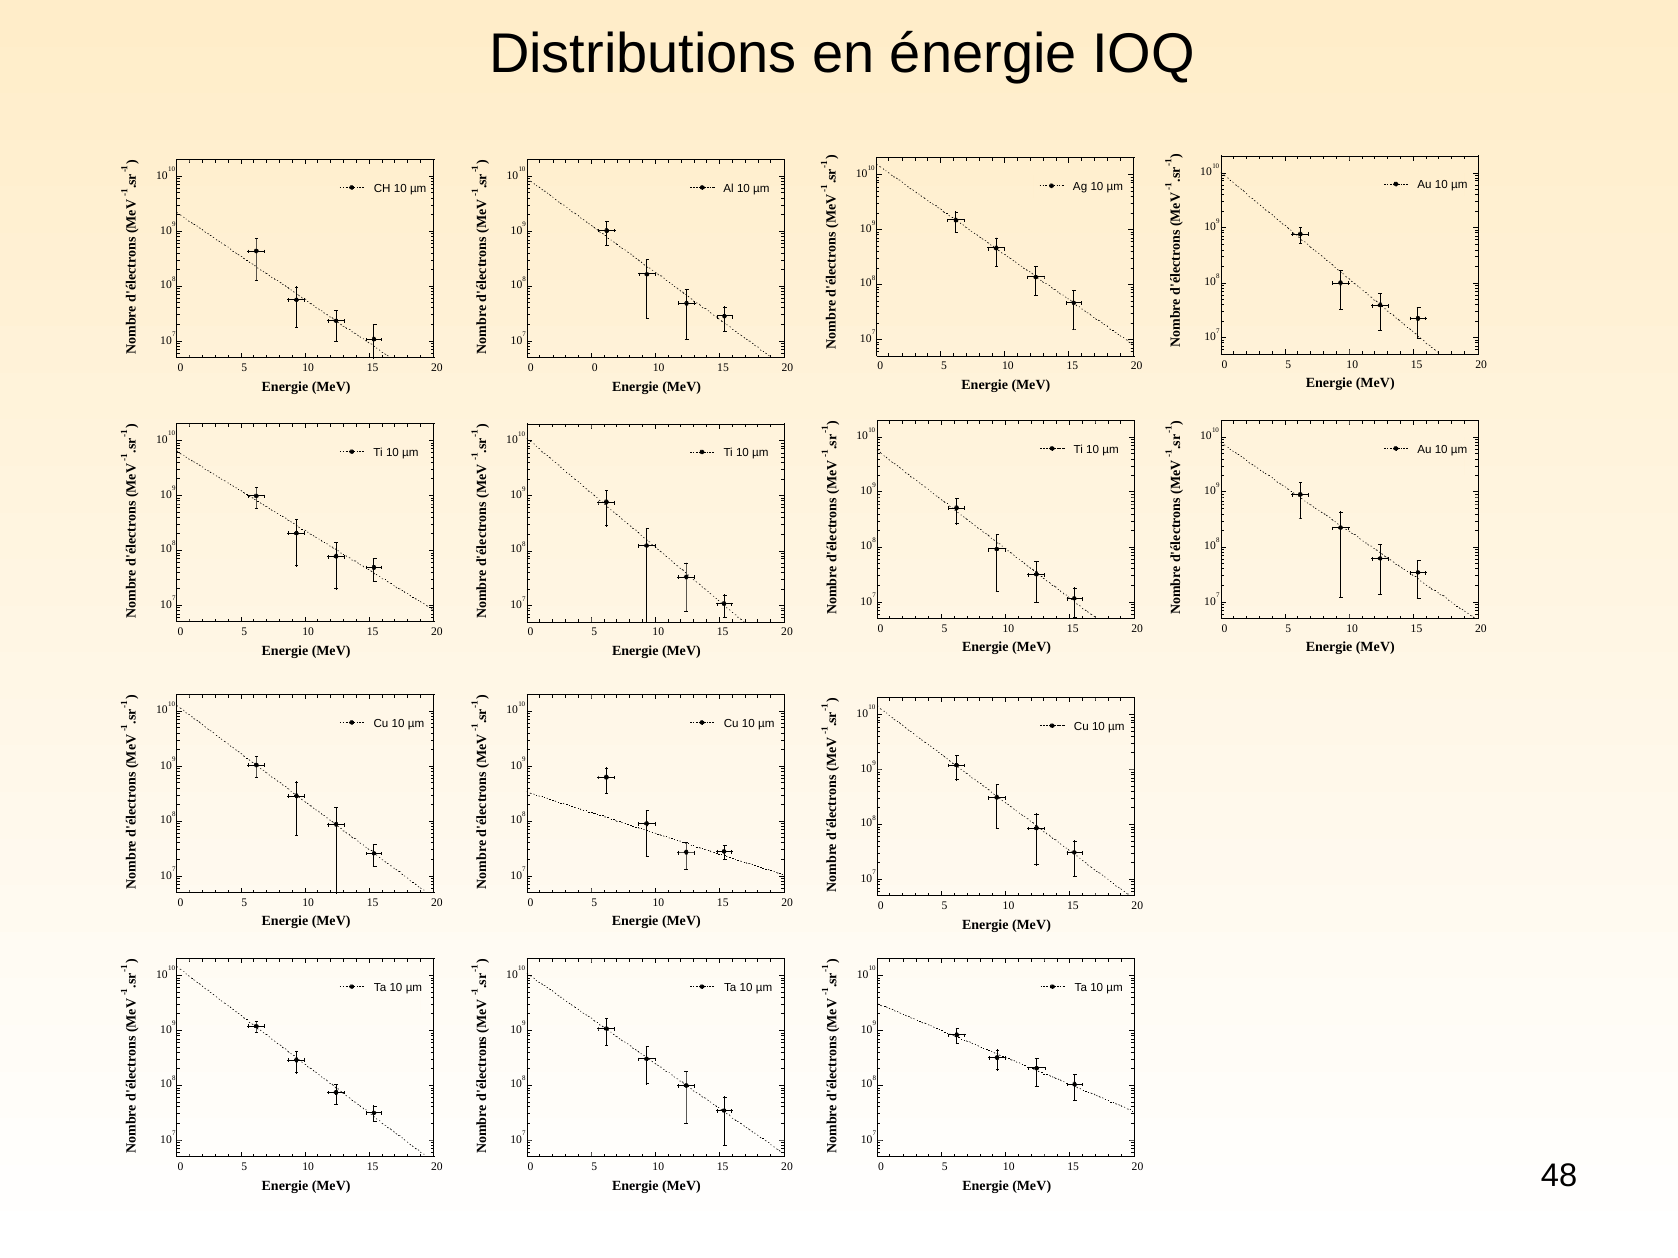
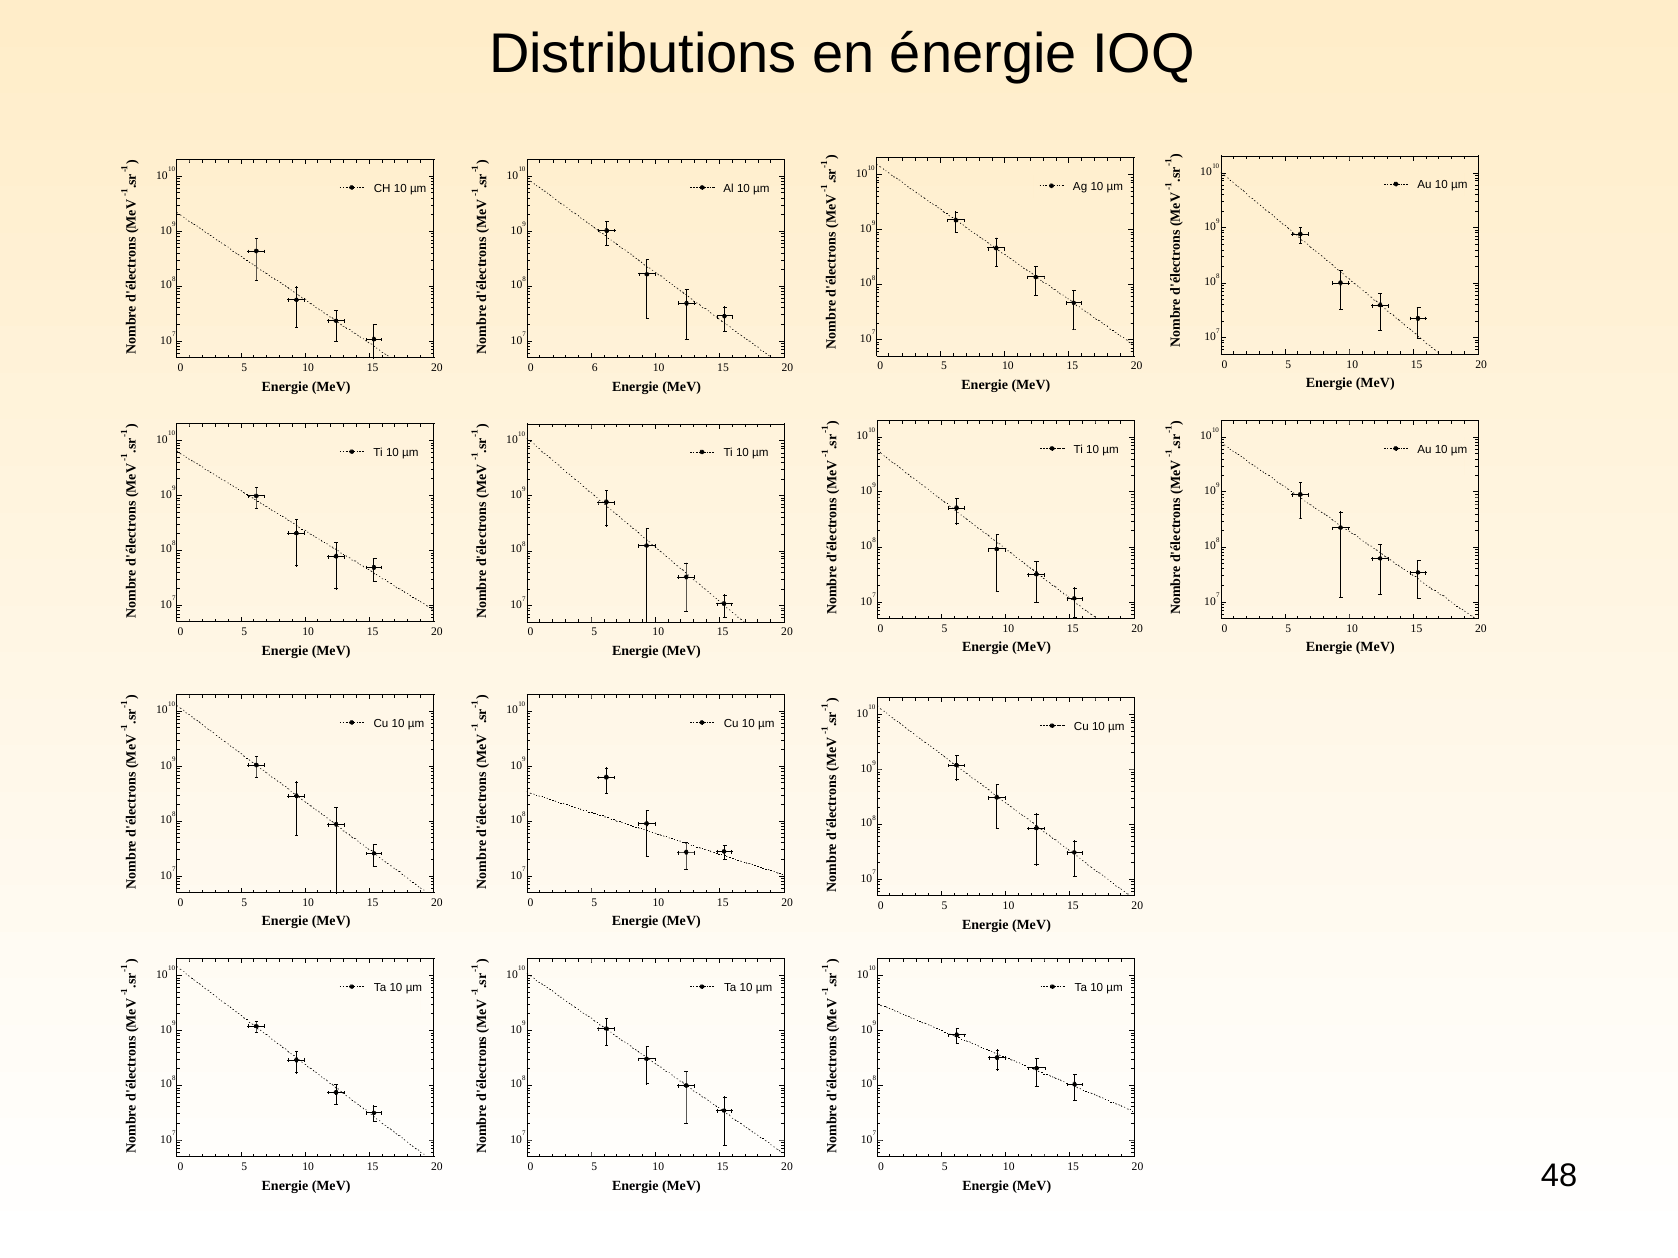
0 0: 0 -> 6
